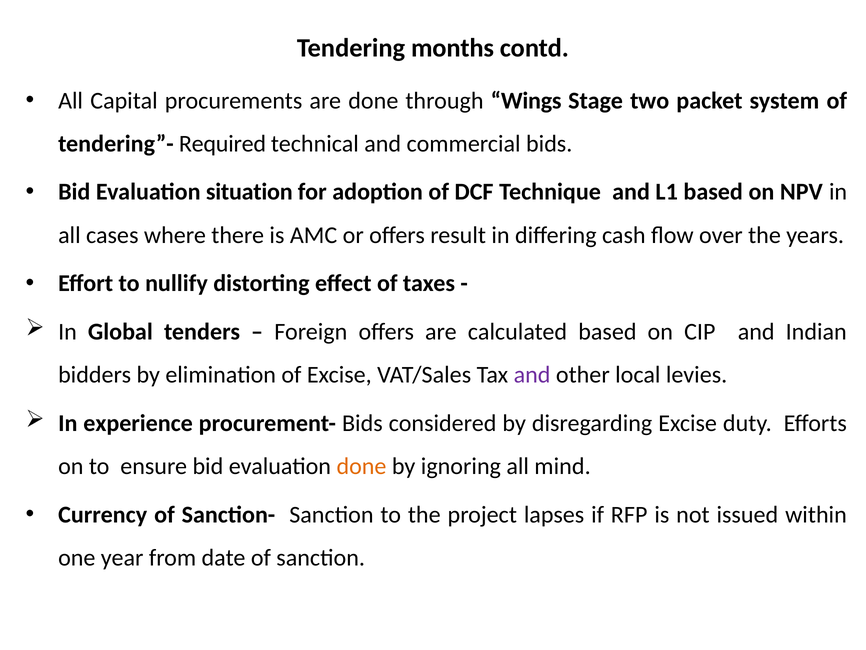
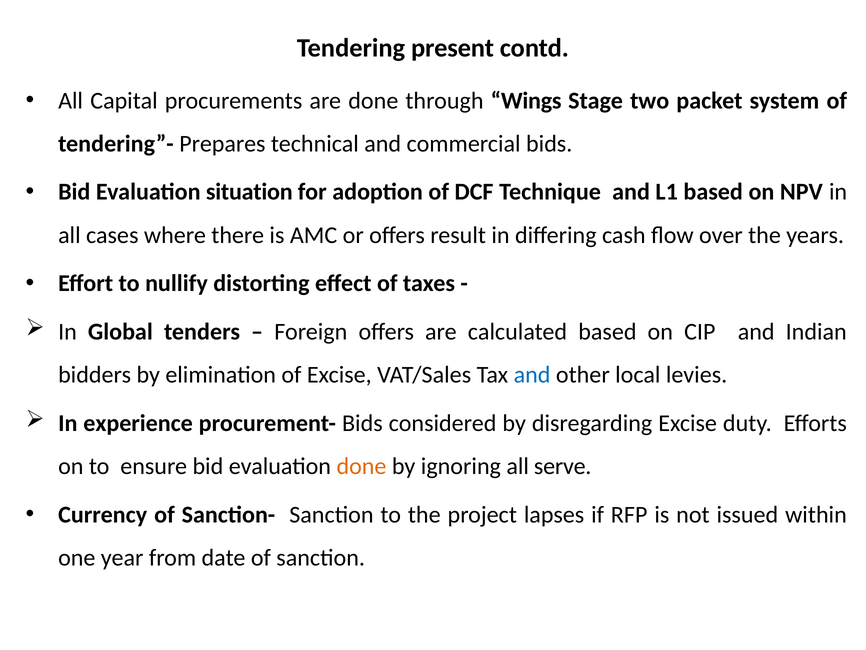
months: months -> present
Required: Required -> Prepares
and at (532, 375) colour: purple -> blue
mind: mind -> serve
